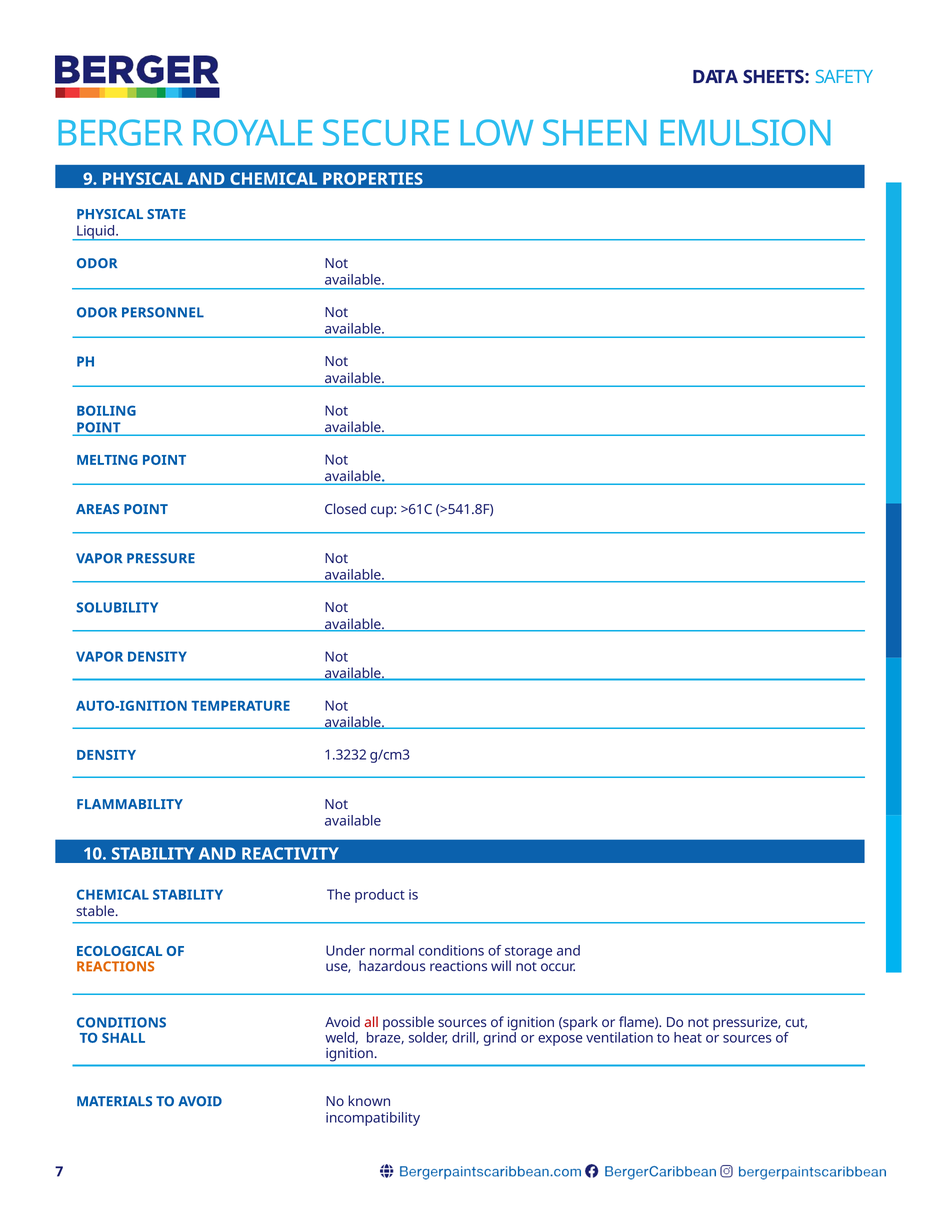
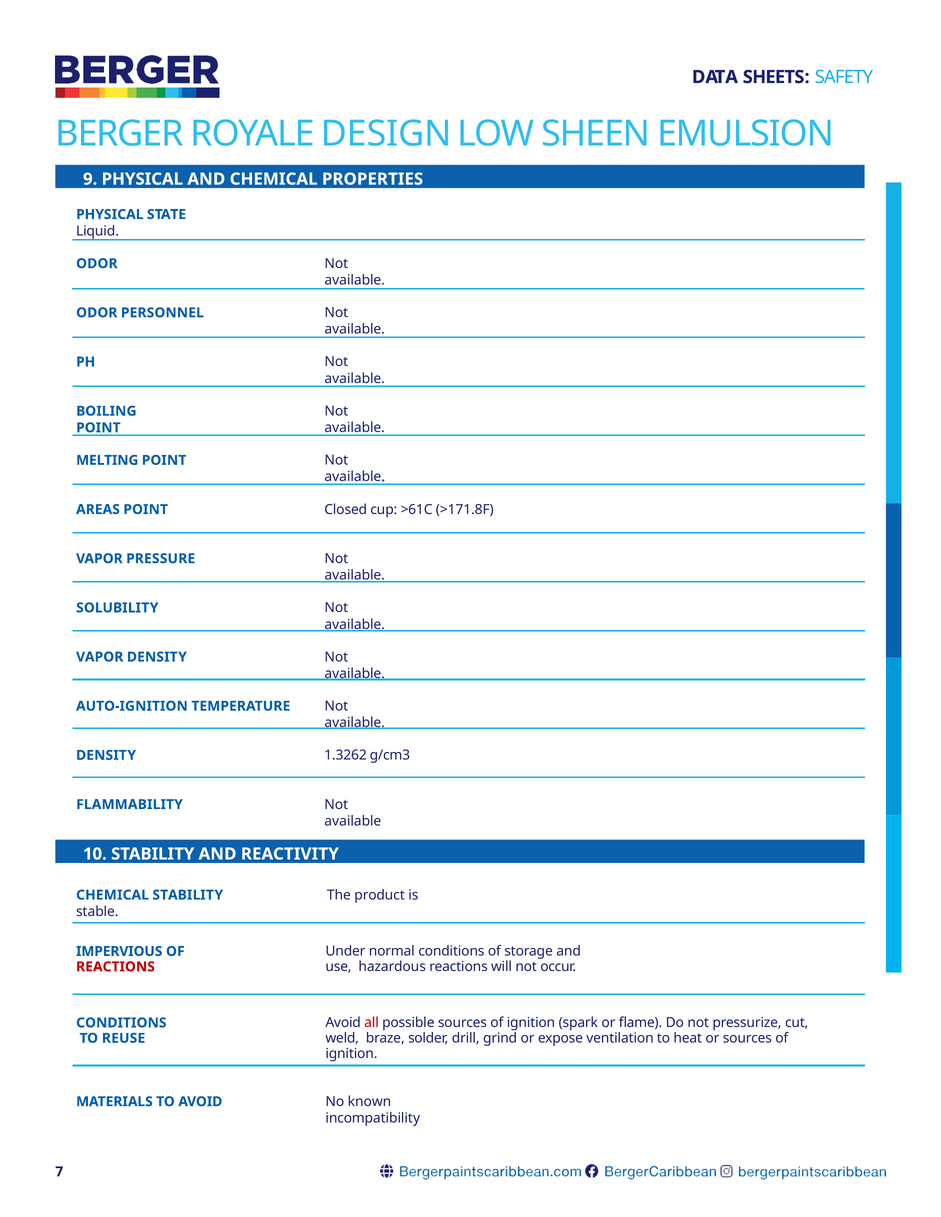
SECURE: SECURE -> DESIGN
>541.8F: >541.8F -> >171.8F
1.3232: 1.3232 -> 1.3262
ECOLOGICAL: ECOLOGICAL -> IMPERVIOUS
REACTIONS at (115, 967) colour: orange -> red
SHALL: SHALL -> REUSE
